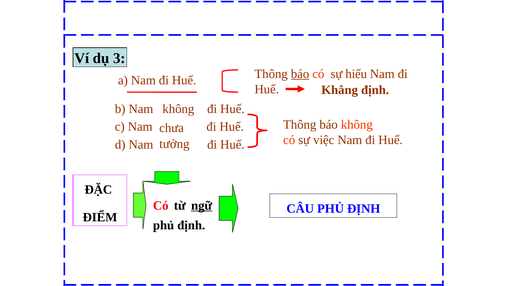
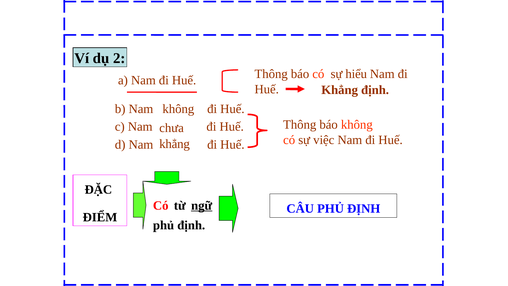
3: 3 -> 2
báo at (300, 74) underline: present -> none
tưởng at (174, 144): tưởng -> khẳng
